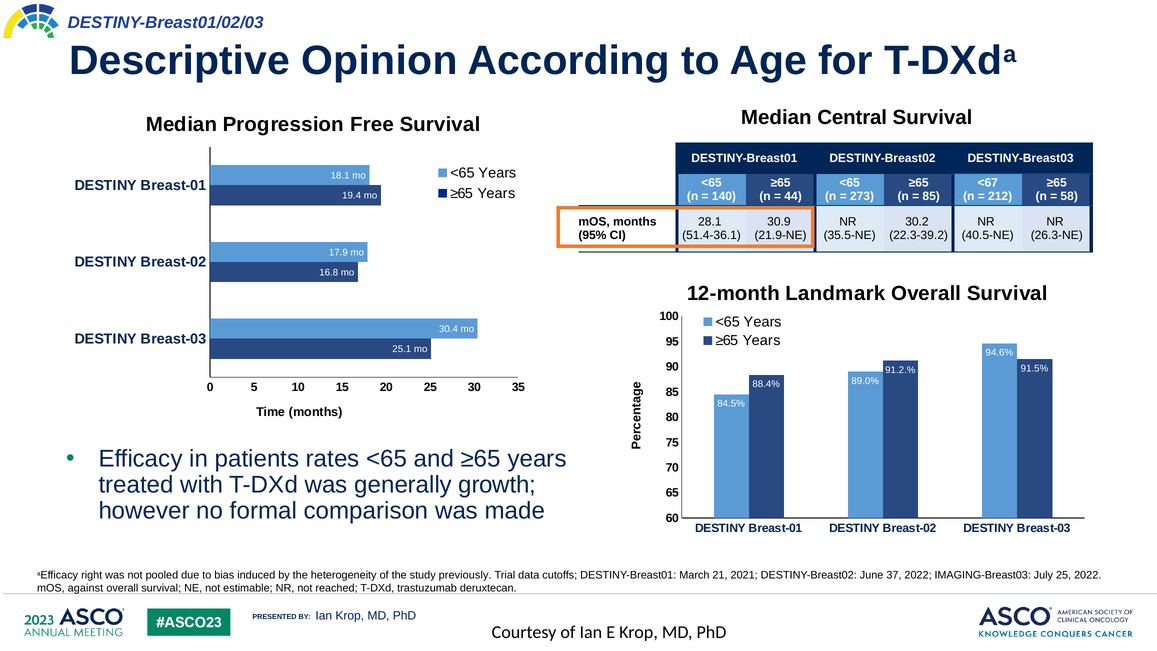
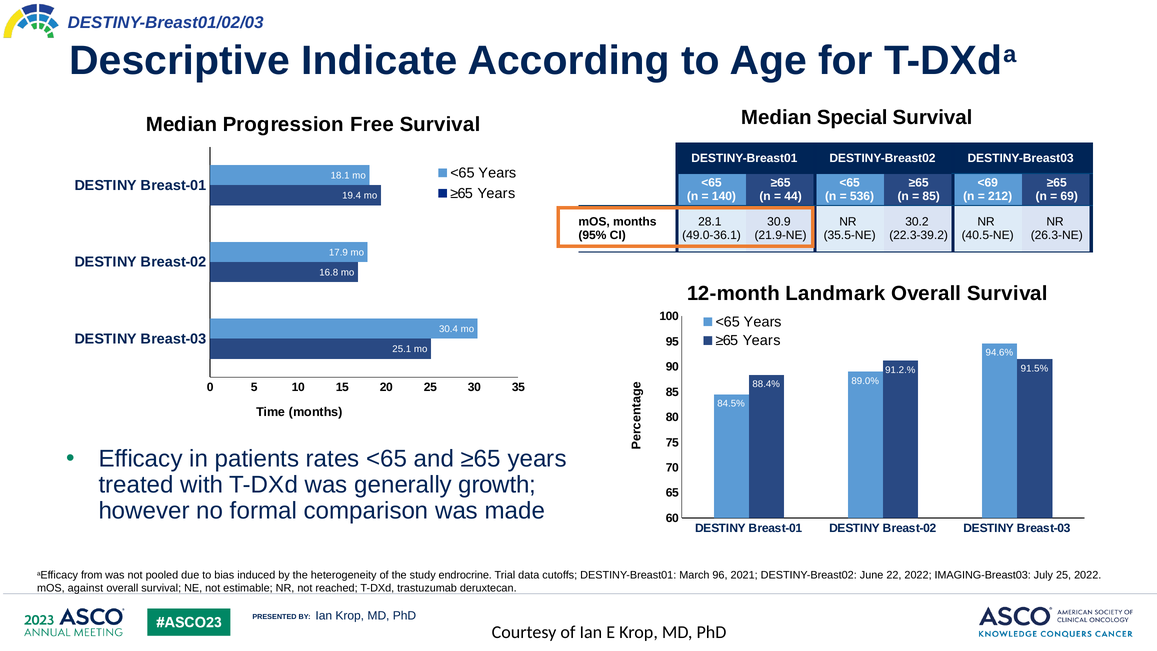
Opinion: Opinion -> Indicate
Central: Central -> Special
<67: <67 -> <69
273: 273 -> 536
58: 58 -> 69
51.4-36.1: 51.4-36.1 -> 49.0-36.1
right: right -> from
previously: previously -> endrocrine
21: 21 -> 96
37: 37 -> 22
